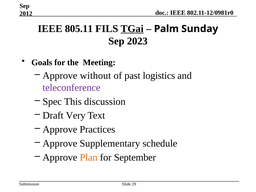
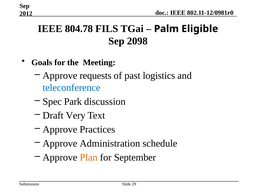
805.11: 805.11 -> 804.78
TGai underline: present -> none
Sunday: Sunday -> Eligible
2023: 2023 -> 2098
without: without -> requests
teleconference colour: purple -> blue
This: This -> Park
Supplementary: Supplementary -> Administration
